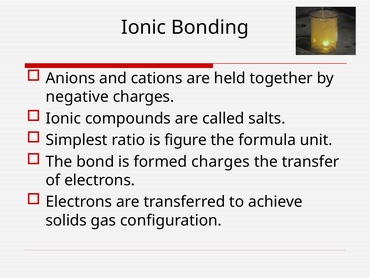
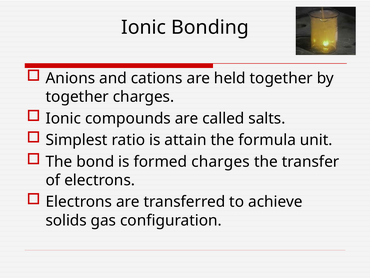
negative at (77, 97): negative -> together
figure: figure -> attain
